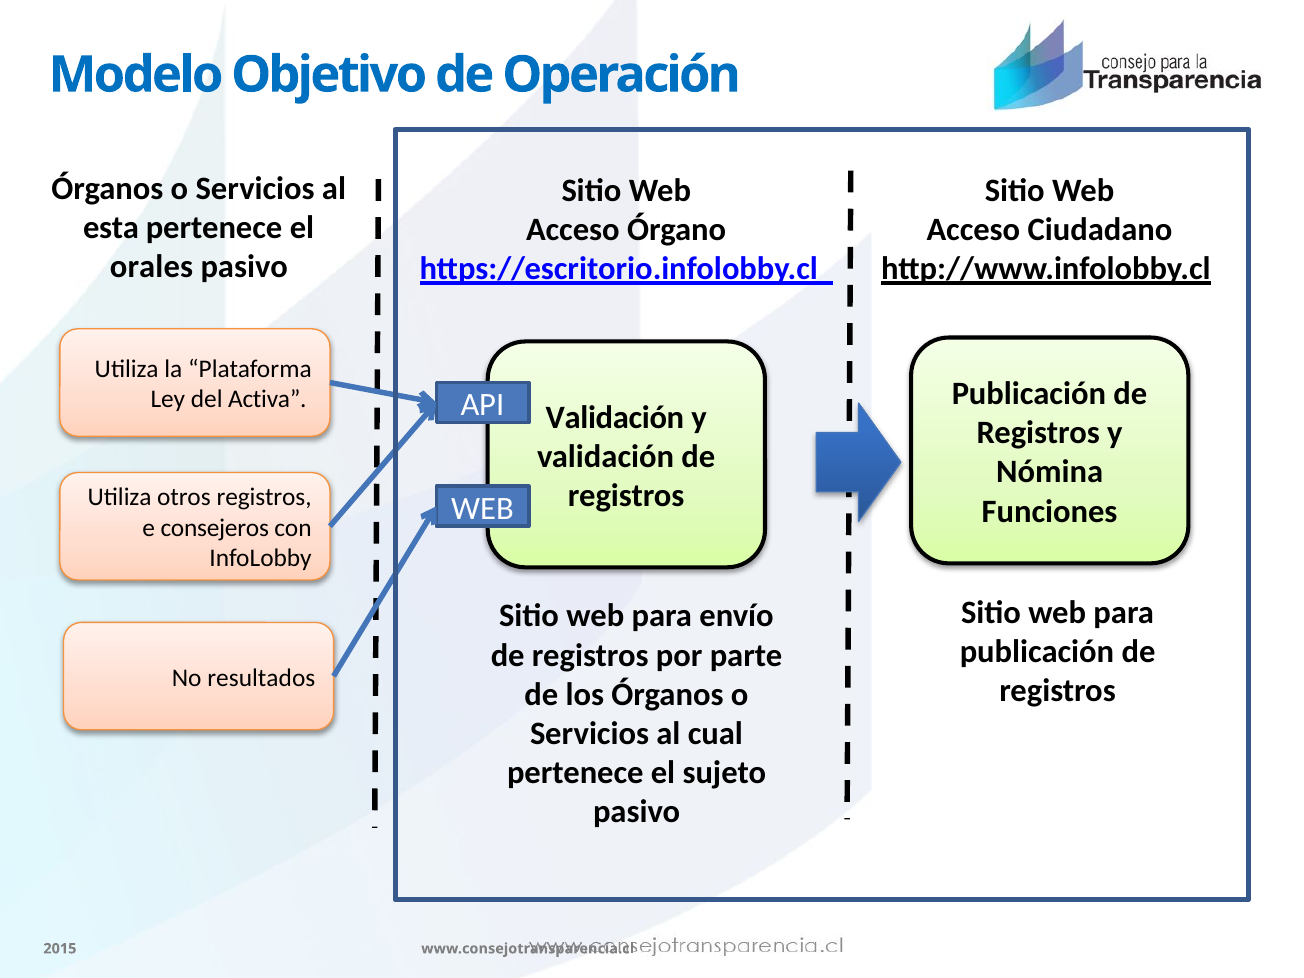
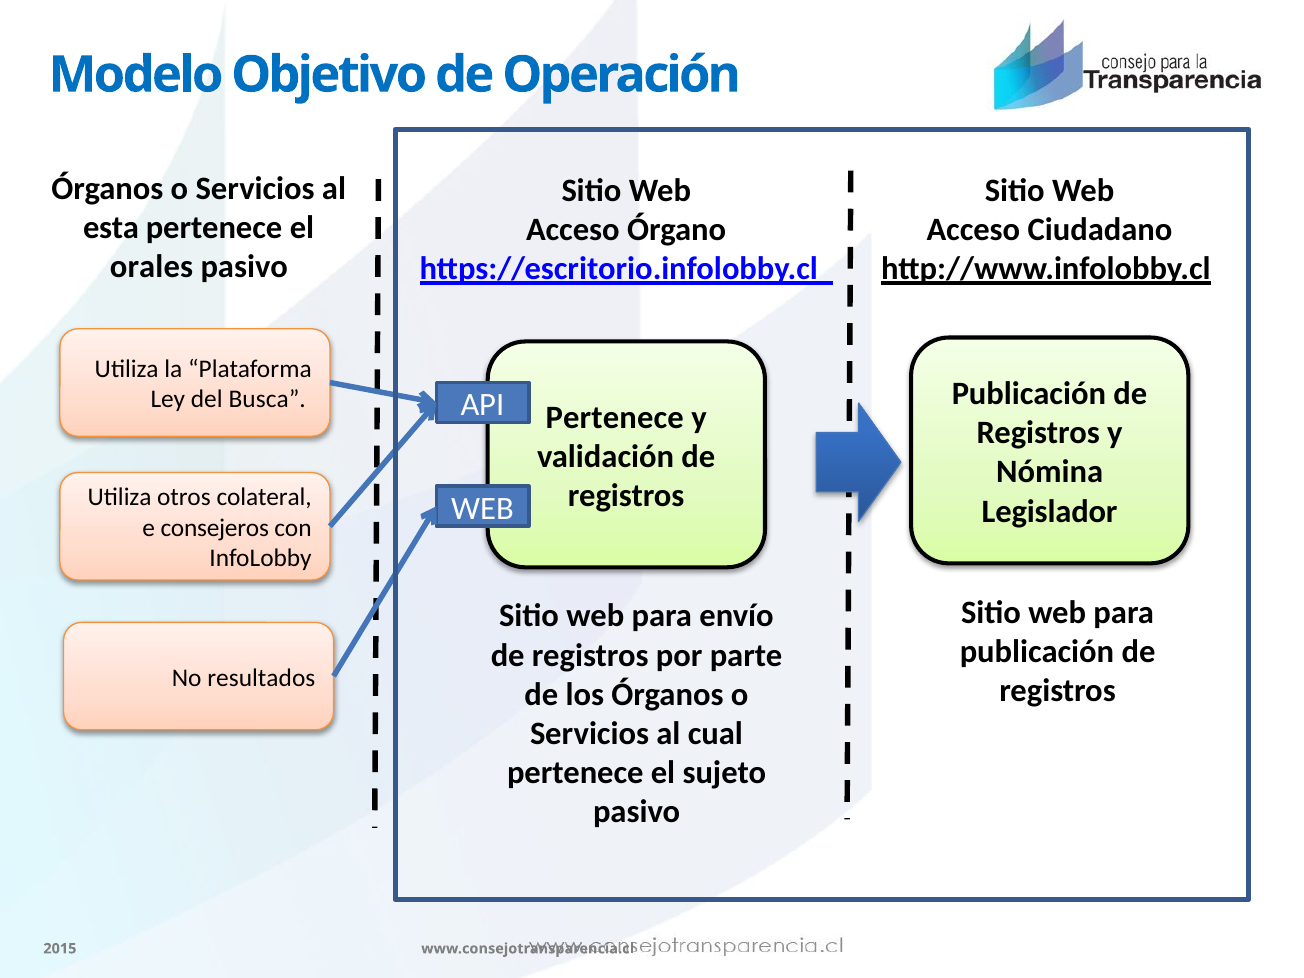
Activa: Activa -> Busca
Validación at (615, 418): Validación -> Pertenece
otros registros: registros -> colateral
Funciones: Funciones -> Legislador
